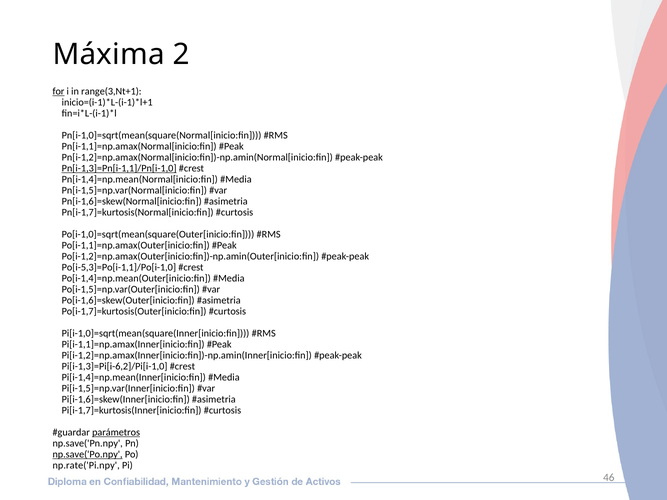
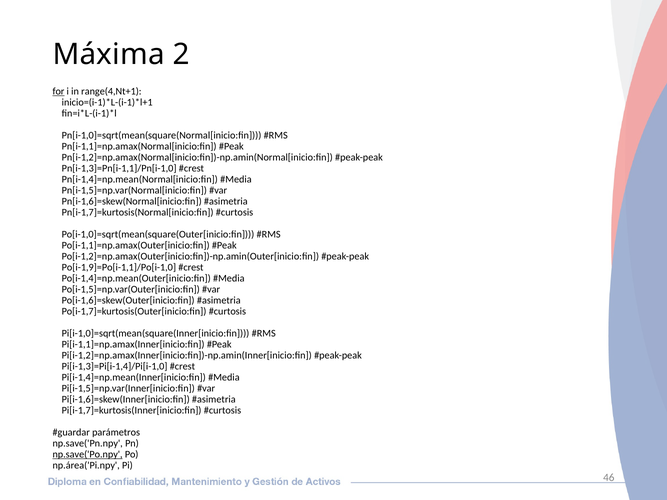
range(3,Nt+1: range(3,Nt+1 -> range(4,Nt+1
Pn[i-1,3]=Pn[i-1,1]/Pn[i-1,0 underline: present -> none
Po[i-5,3]=Po[i-1,1]/Po[i-1,0: Po[i-5,3]=Po[i-1,1]/Po[i-1,0 -> Po[i-1,9]=Po[i-1,1]/Po[i-1,0
Pi[i-1,3]=Pi[i-6,2]/Pi[i-1,0: Pi[i-1,3]=Pi[i-6,2]/Pi[i-1,0 -> Pi[i-1,3]=Pi[i-1,4]/Pi[i-1,0
parámetros underline: present -> none
np.rate('Pi.npy: np.rate('Pi.npy -> np.área('Pi.npy
